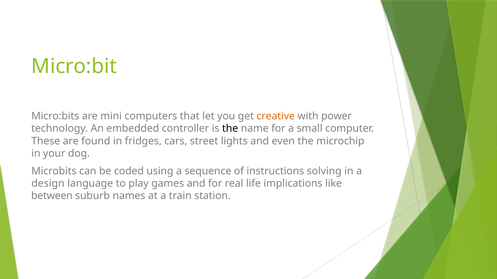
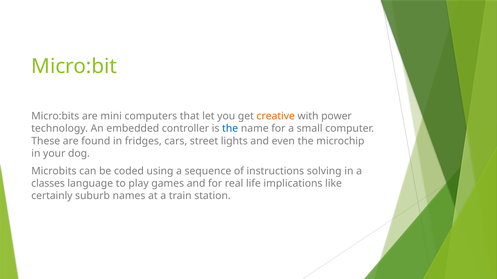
the at (230, 129) colour: black -> blue
design: design -> classes
between: between -> certainly
